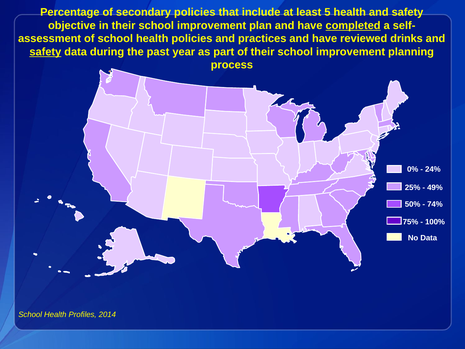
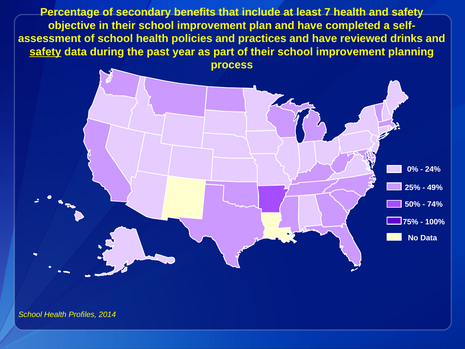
secondary policies: policies -> benefits
5: 5 -> 7
completed underline: present -> none
